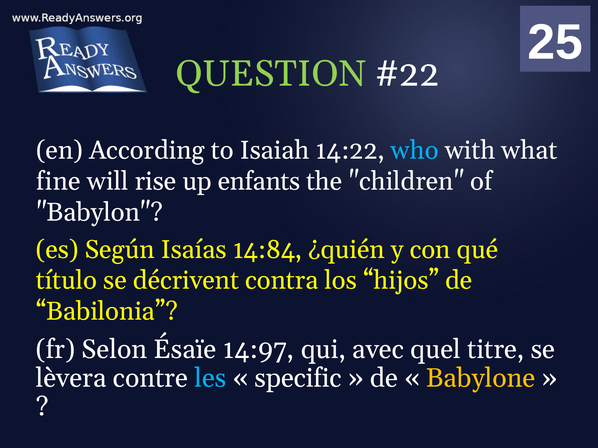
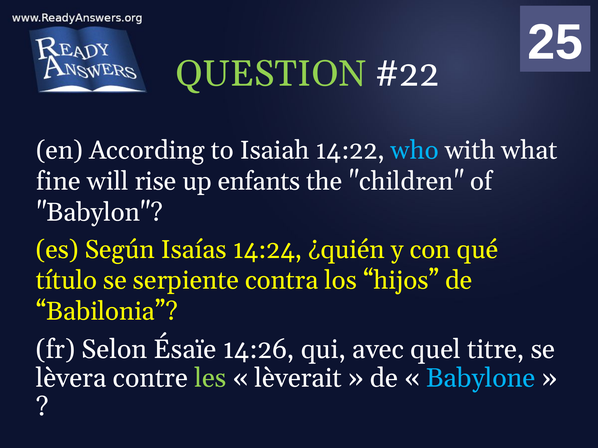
14:84: 14:84 -> 14:24
décrivent: décrivent -> serpiente
14:97: 14:97 -> 14:26
les colour: light blue -> light green
specific: specific -> lèverait
Babylone colour: yellow -> light blue
